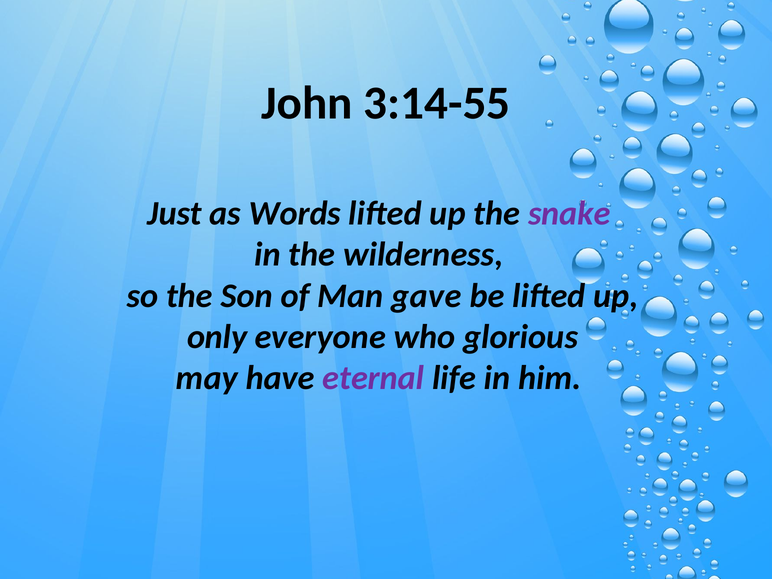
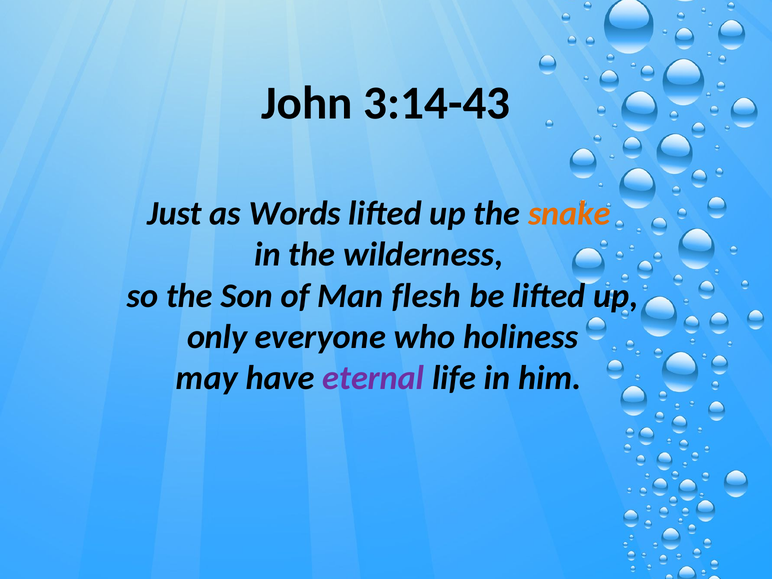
3:14-55: 3:14-55 -> 3:14-43
snake colour: purple -> orange
gave: gave -> flesh
glorious: glorious -> holiness
